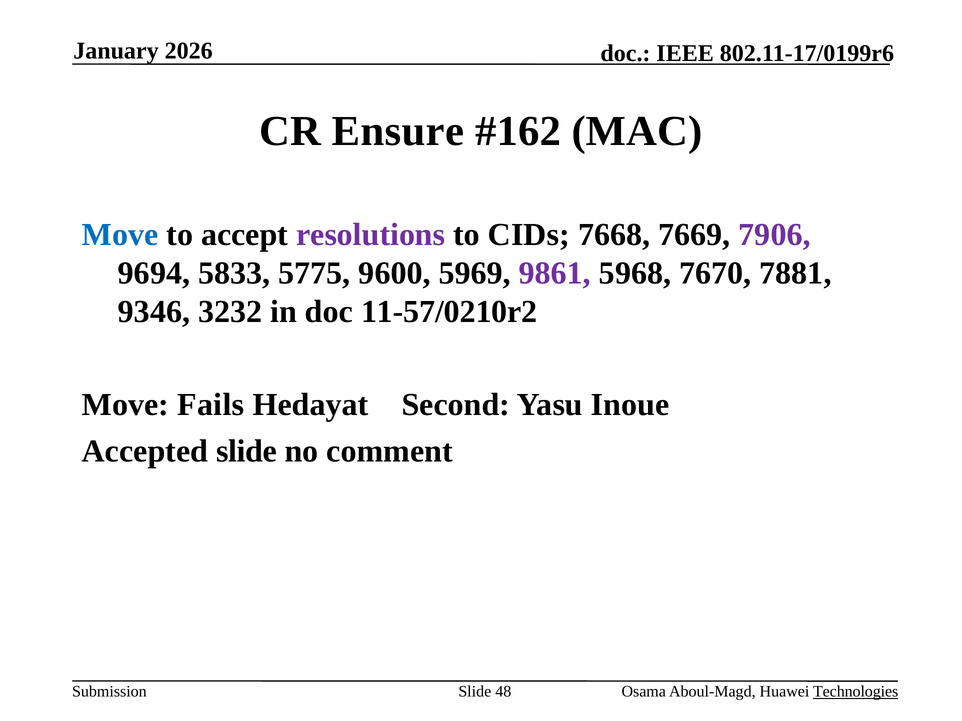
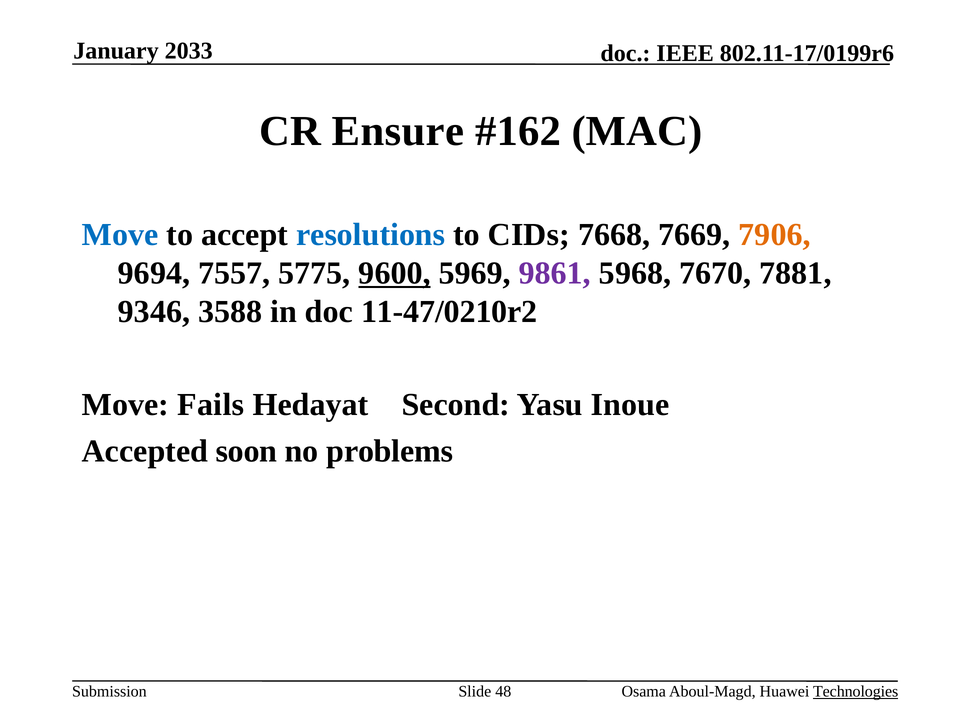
2026: 2026 -> 2033
resolutions colour: purple -> blue
7906 colour: purple -> orange
5833: 5833 -> 7557
9600 underline: none -> present
3232: 3232 -> 3588
11-57/0210r2: 11-57/0210r2 -> 11-47/0210r2
Accepted slide: slide -> soon
comment: comment -> problems
